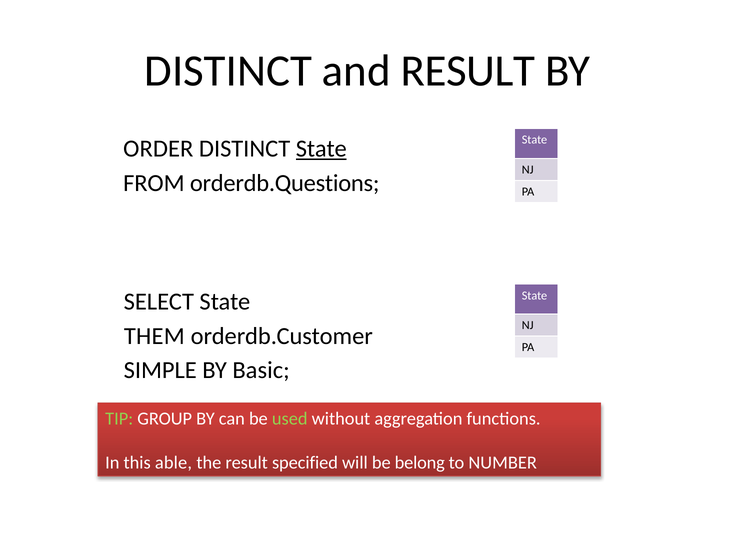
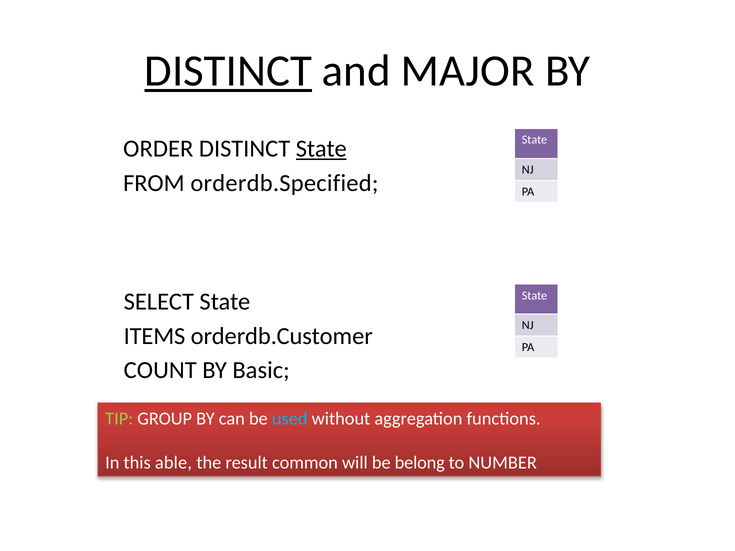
DISTINCT at (228, 71) underline: none -> present
and RESULT: RESULT -> MAJOR
orderdb.Questions: orderdb.Questions -> orderdb.Specified
THEM: THEM -> ITEMS
SIMPLE: SIMPLE -> COUNT
used colour: light green -> light blue
specified: specified -> common
